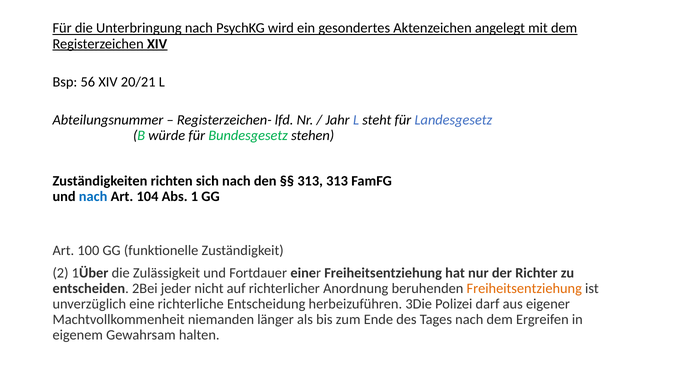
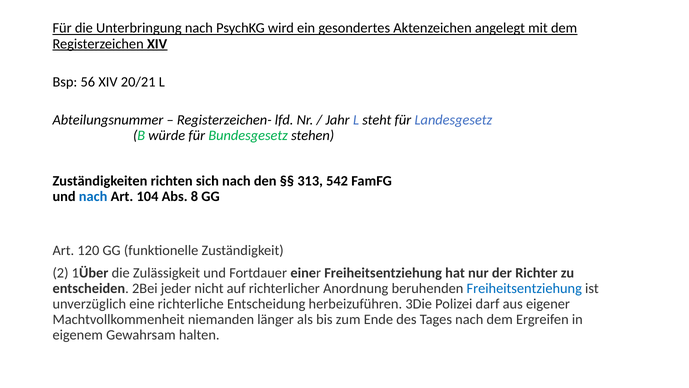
313 313: 313 -> 542
1: 1 -> 8
100: 100 -> 120
Freiheitsentziehung at (524, 288) colour: orange -> blue
